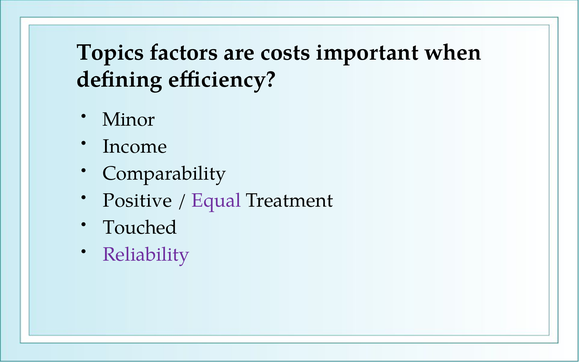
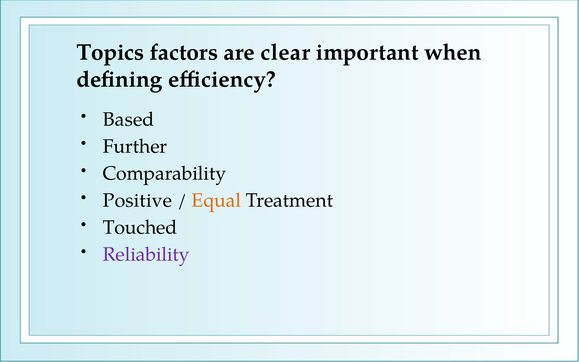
costs: costs -> clear
Minor: Minor -> Based
Income: Income -> Further
Equal colour: purple -> orange
